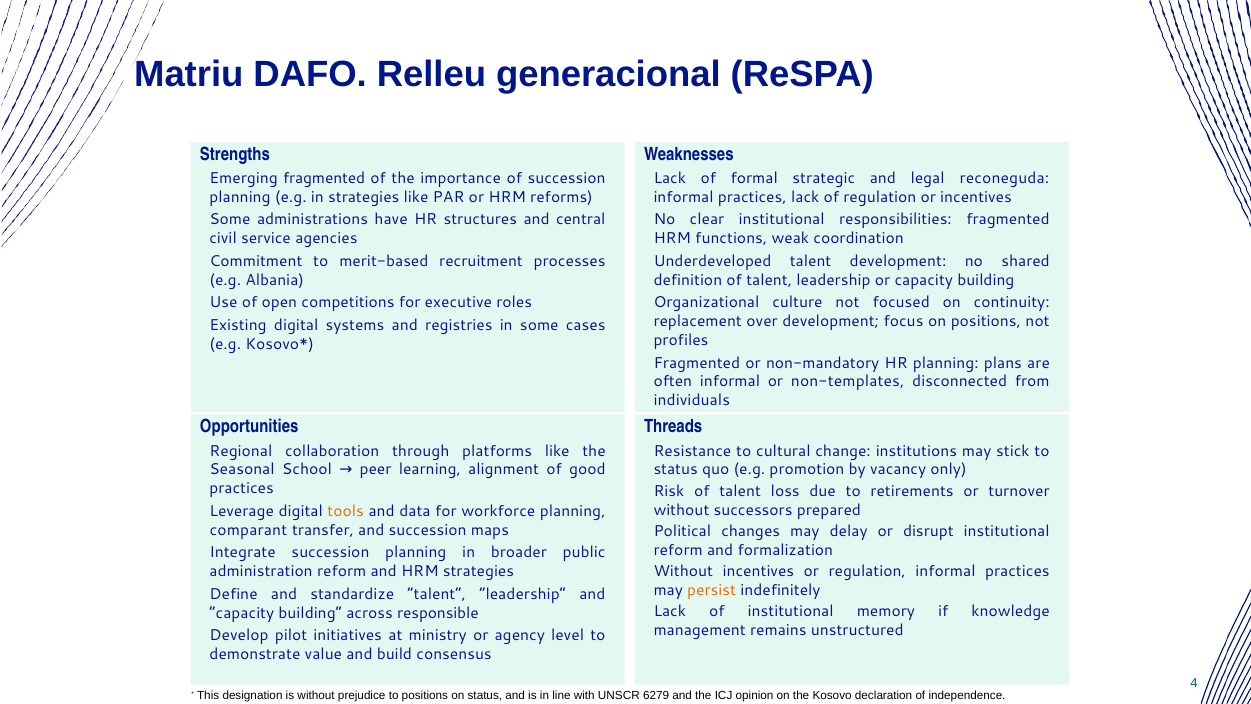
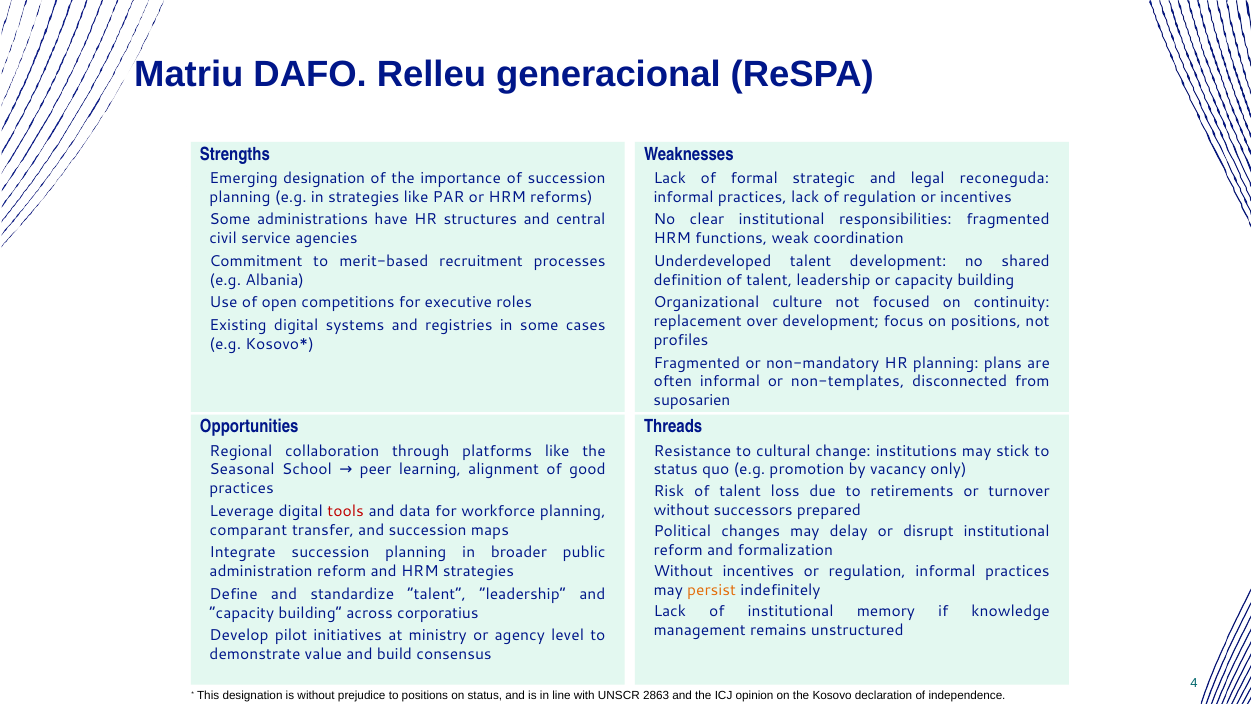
Emerging fragmented: fragmented -> designation
individuals: individuals -> suposarien
tools colour: orange -> red
responsible: responsible -> corporatius
6279: 6279 -> 2863
